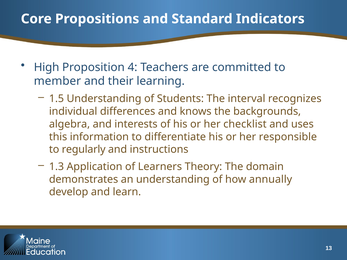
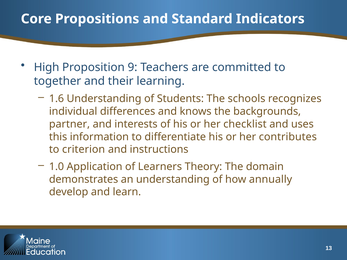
4: 4 -> 9
member: member -> together
1.5: 1.5 -> 1.6
interval: interval -> schools
algebra: algebra -> partner
responsible: responsible -> contributes
regularly: regularly -> criterion
1.3: 1.3 -> 1.0
